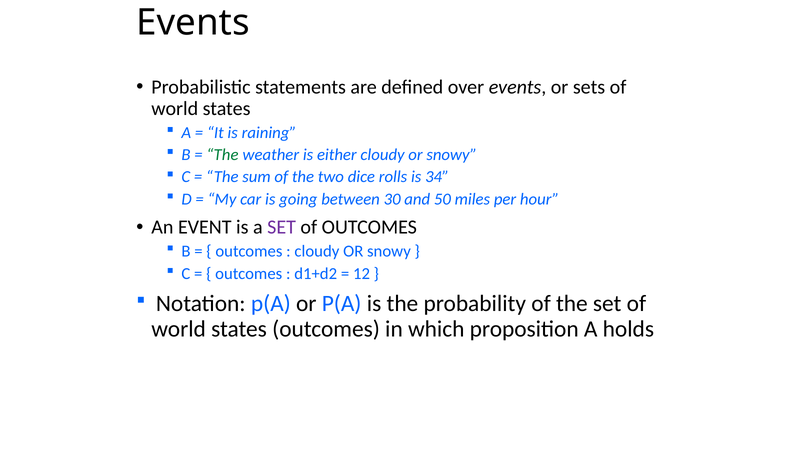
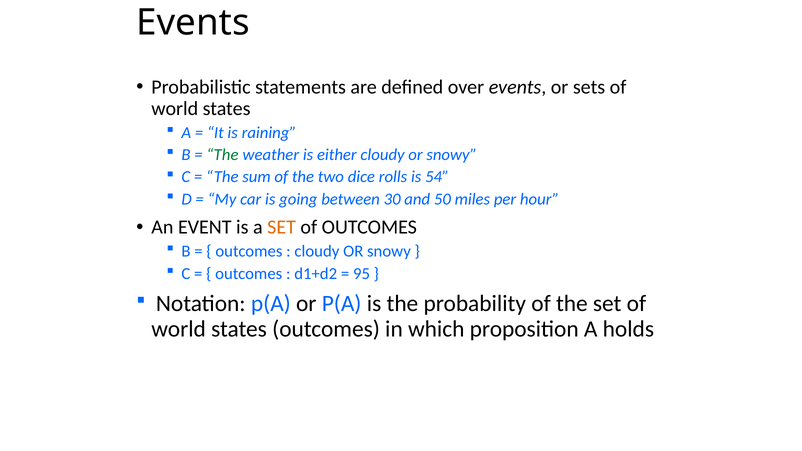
34: 34 -> 54
SET at (282, 227) colour: purple -> orange
12: 12 -> 95
